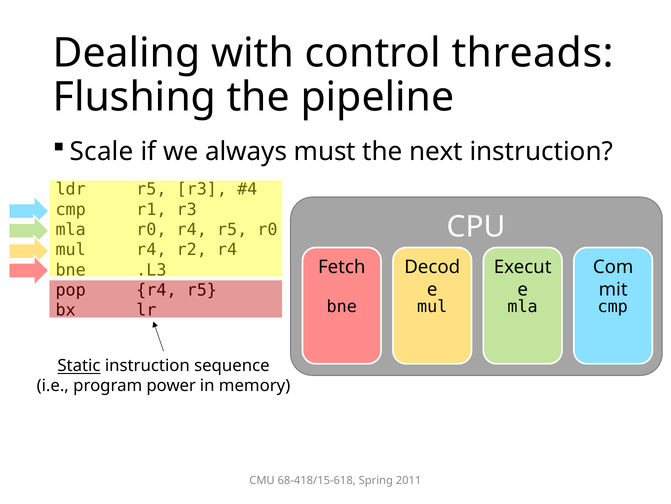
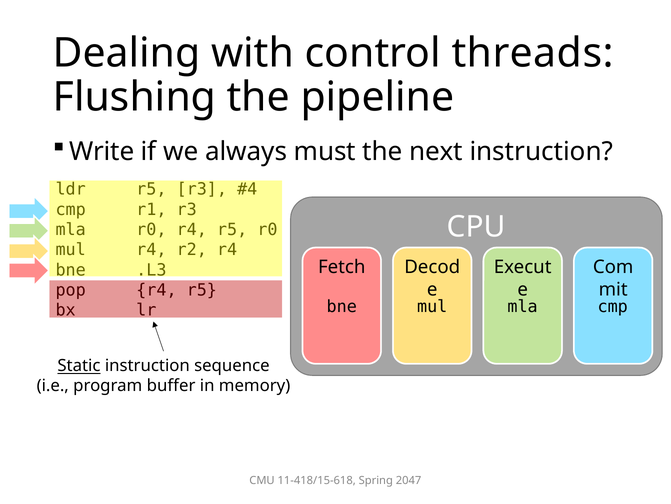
Scale: Scale -> Write
power: power -> buffer
68-418/15-618: 68-418/15-618 -> 11-418/15-618
2011: 2011 -> 2047
